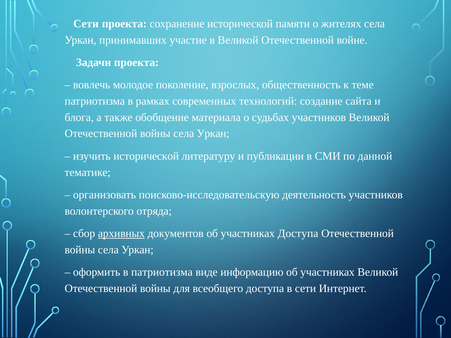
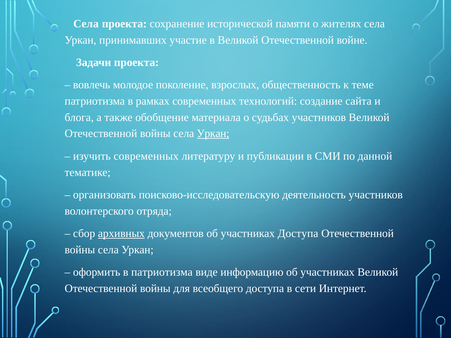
Сети at (86, 24): Сети -> Села
Уркан at (213, 134) underline: none -> present
изучить исторической: исторической -> современных
